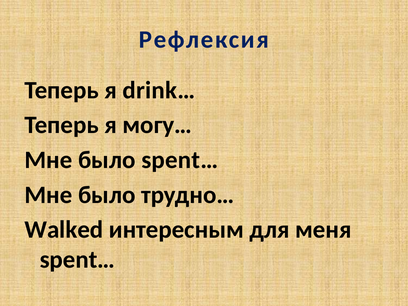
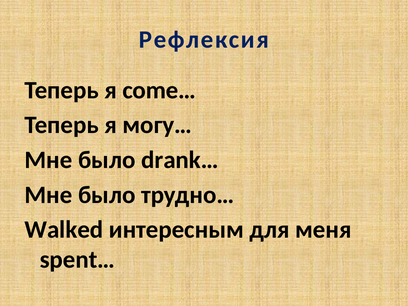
drink…: drink… -> come…
было spent…: spent… -> drank…
